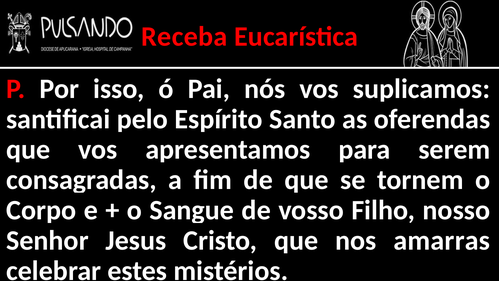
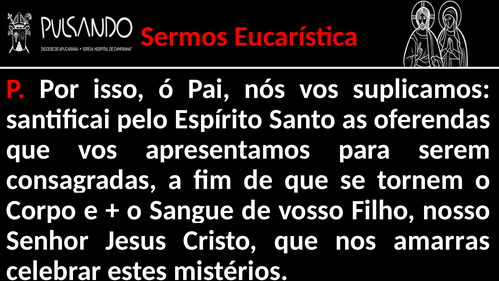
Receba: Receba -> Sermos
